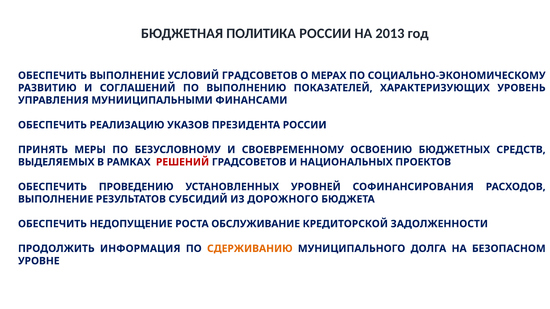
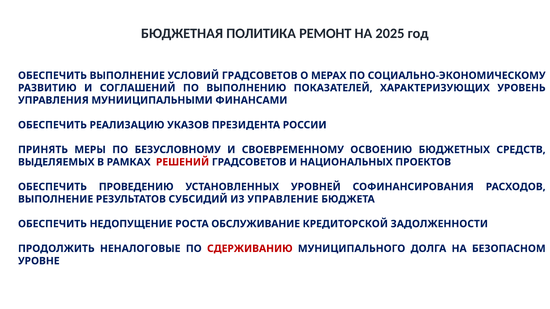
ПОЛИТИКА РОССИИ: РОССИИ -> РЕМОНТ
2013: 2013 -> 2025
ДОРОЖНОГО: ДОРОЖНОГО -> УПРАВЛЕНИЕ
ИНФОРМАЦИЯ: ИНФОРМАЦИЯ -> НЕНАЛОГОВЫЕ
СДЕРЖИВАНИЮ colour: orange -> red
